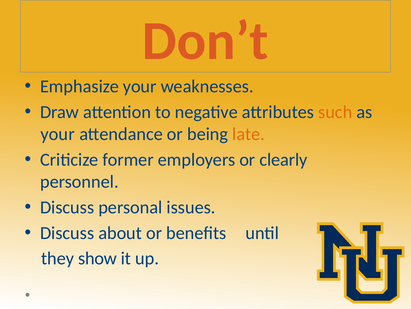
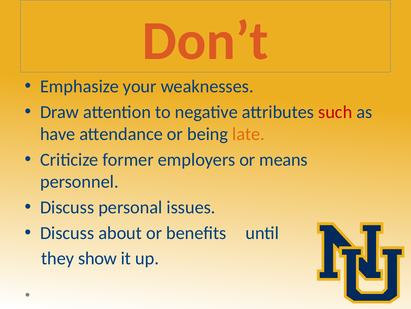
such colour: orange -> red
your at (58, 134): your -> have
clearly: clearly -> means
